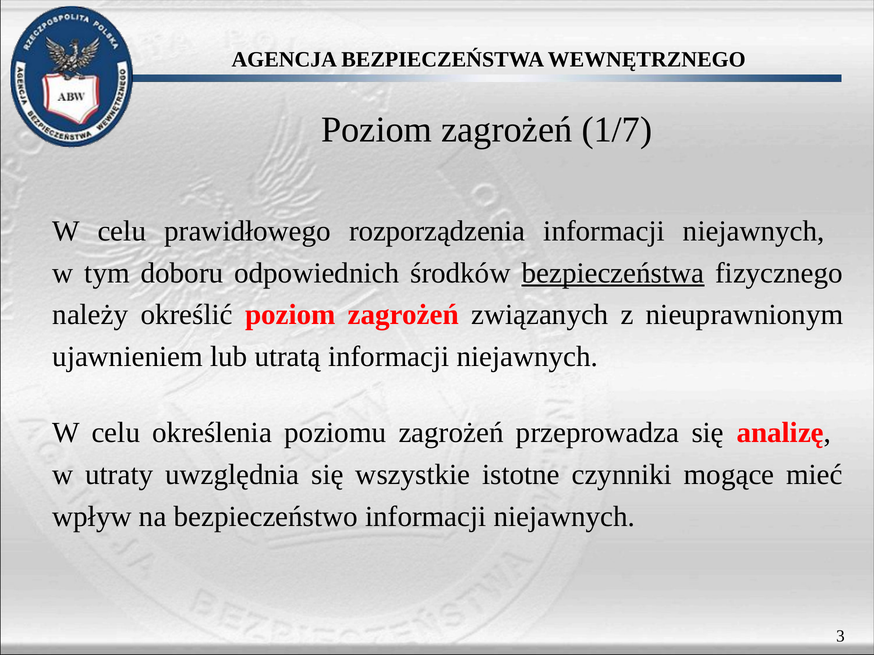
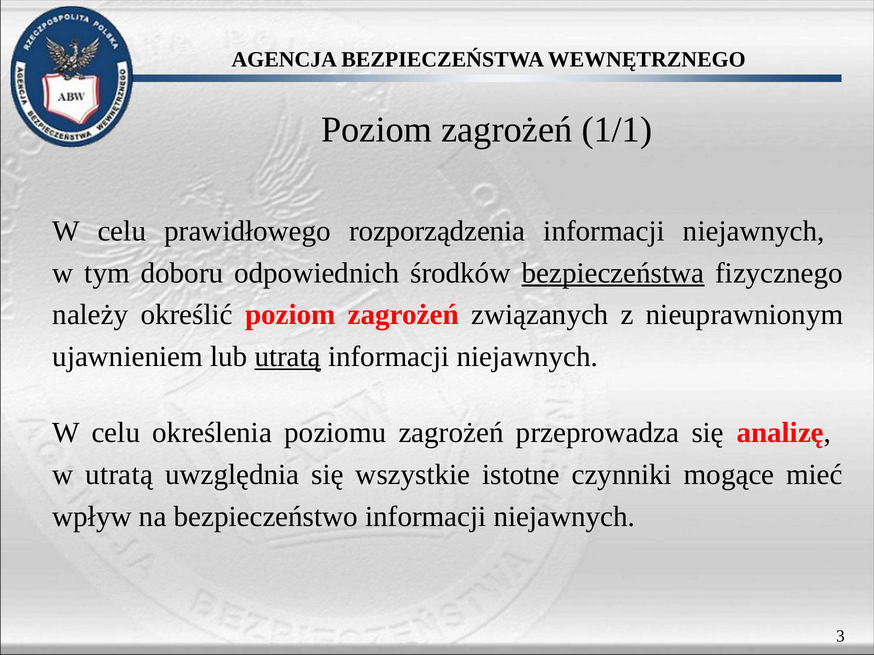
1/7: 1/7 -> 1/1
utratą at (288, 357) underline: none -> present
w utraty: utraty -> utratą
